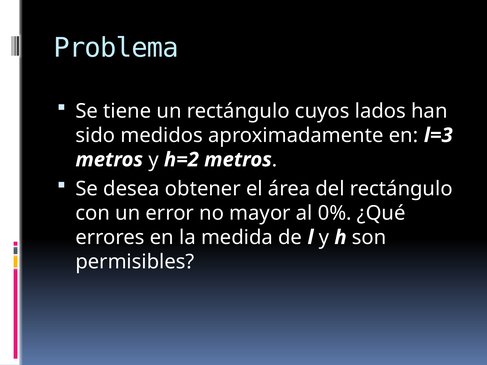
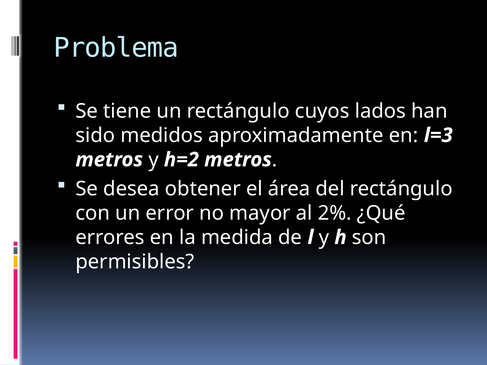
0%: 0% -> 2%
